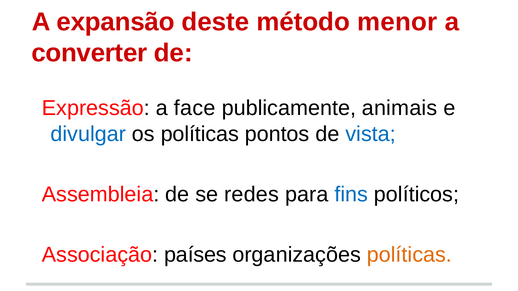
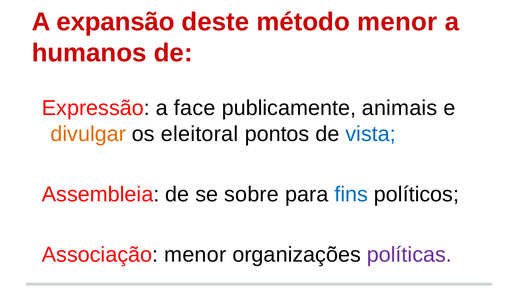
converter: converter -> humanos
divulgar colour: blue -> orange
os políticas: políticas -> eleitoral
redes: redes -> sobre
Associação países: países -> menor
políticas at (409, 255) colour: orange -> purple
